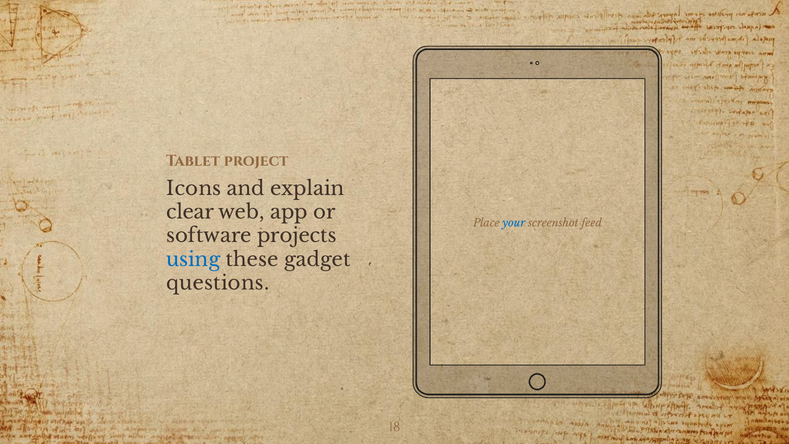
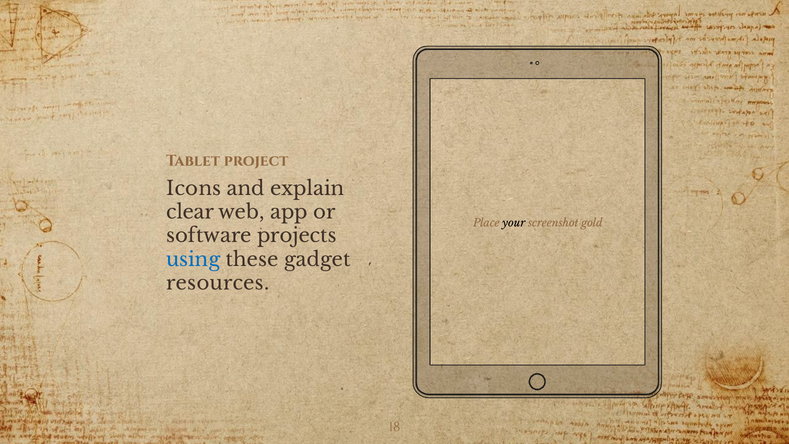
your colour: blue -> black
feed: feed -> gold
questions: questions -> resources
